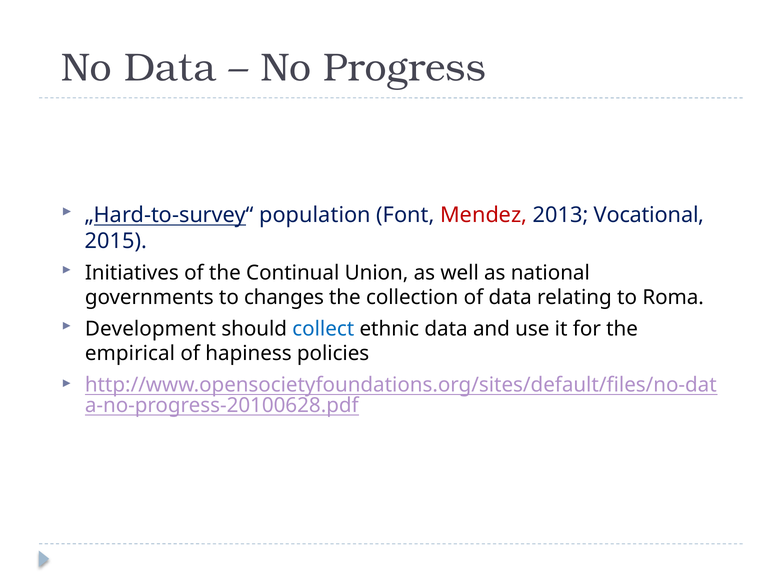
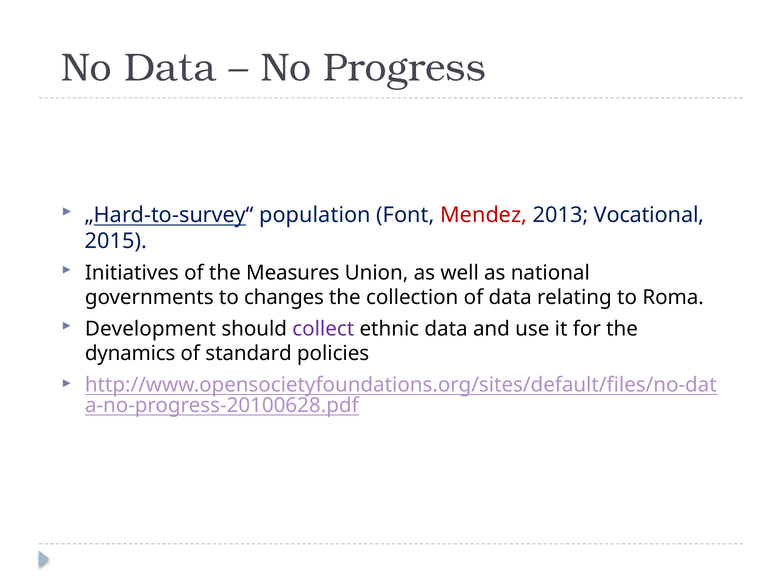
Continual: Continual -> Measures
collect colour: blue -> purple
empirical: empirical -> dynamics
hapiness: hapiness -> standard
